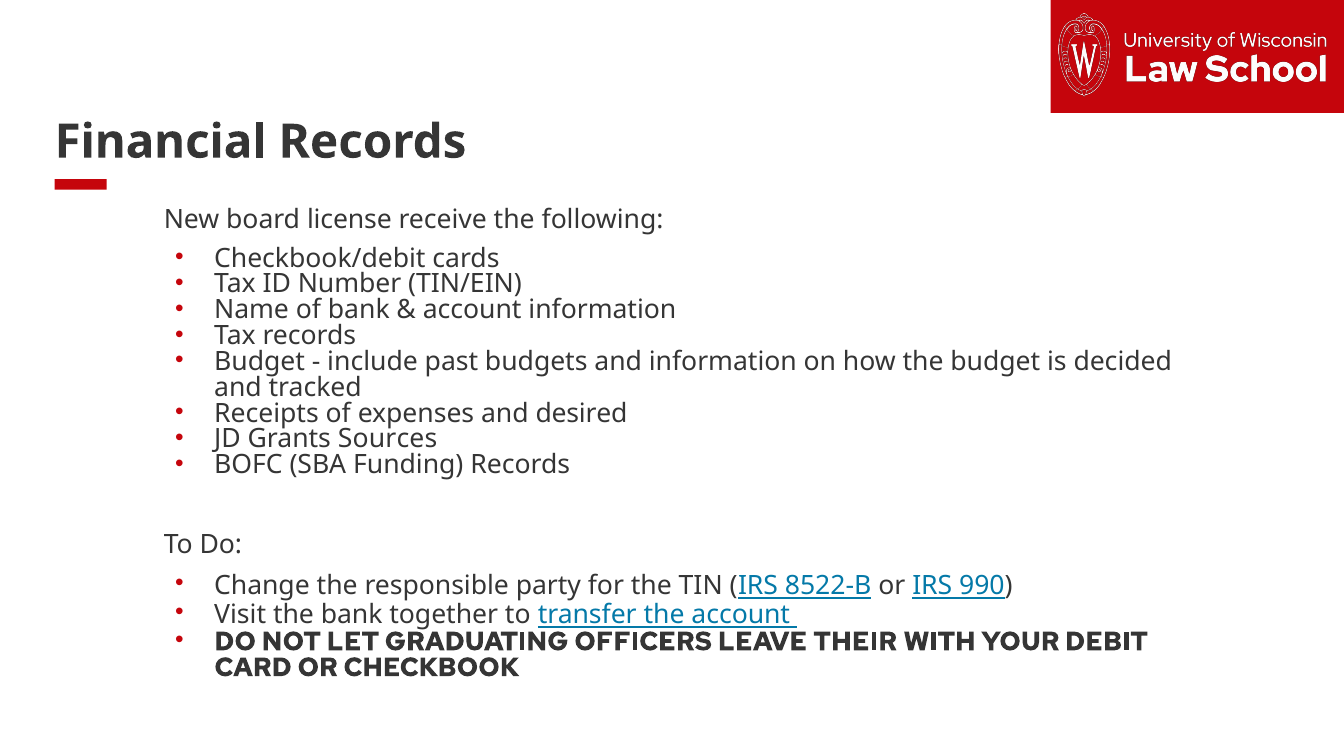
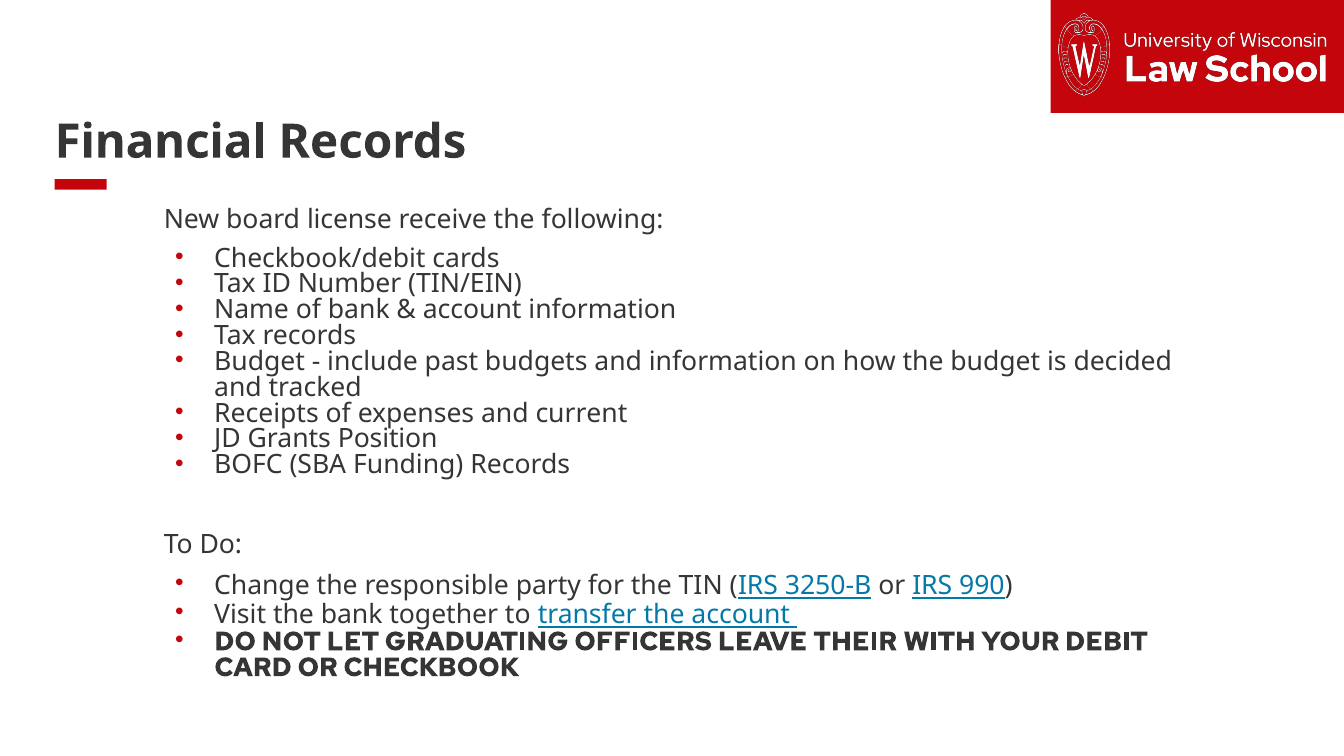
desired: desired -> current
Sources: Sources -> Position
8522-B: 8522-B -> 3250-B
